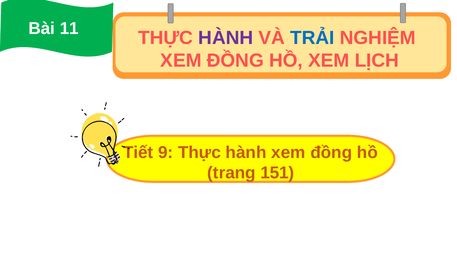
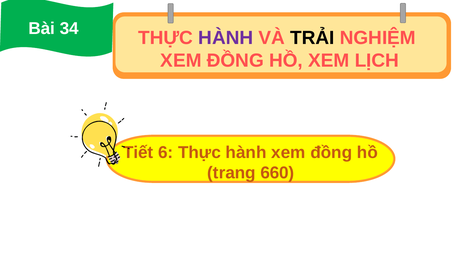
11: 11 -> 34
TRẢI colour: blue -> black
9: 9 -> 6
151: 151 -> 660
